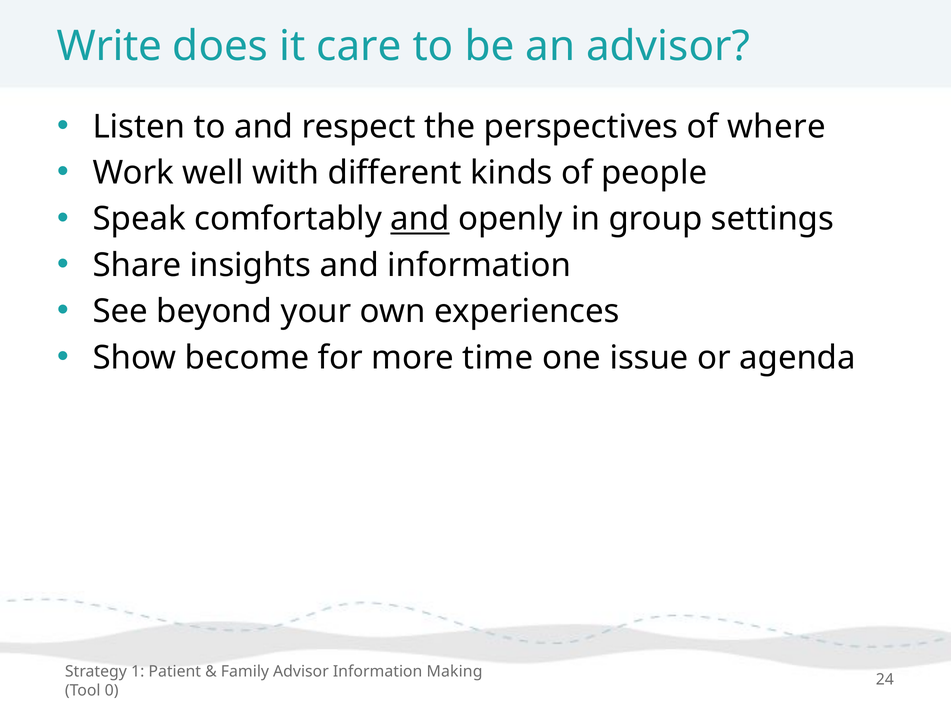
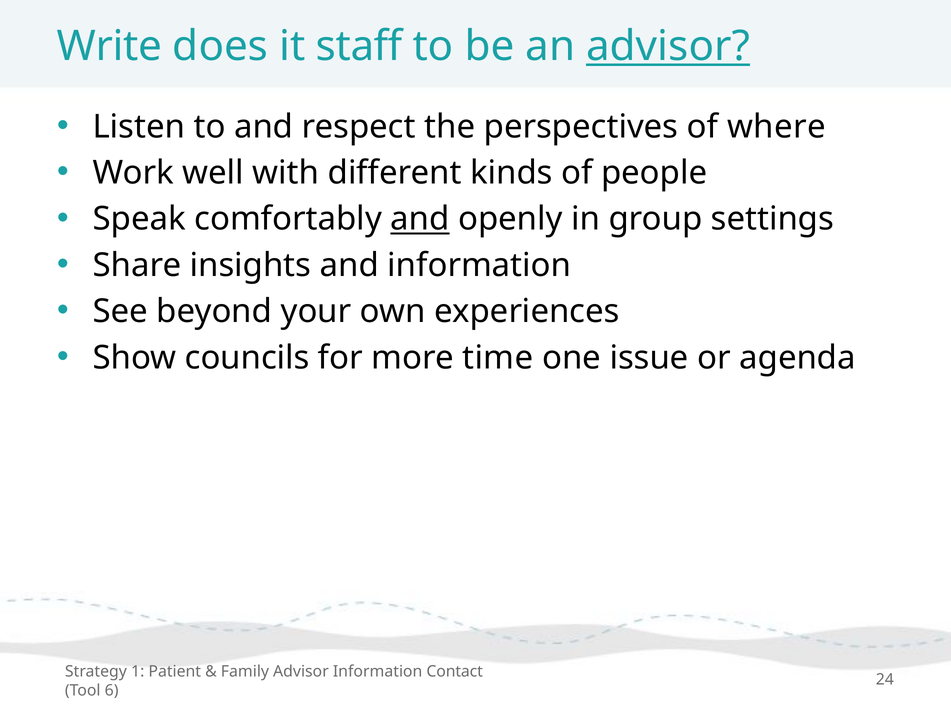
care: care -> staff
advisor at (668, 47) underline: none -> present
become: become -> councils
Making: Making -> Contact
0: 0 -> 6
